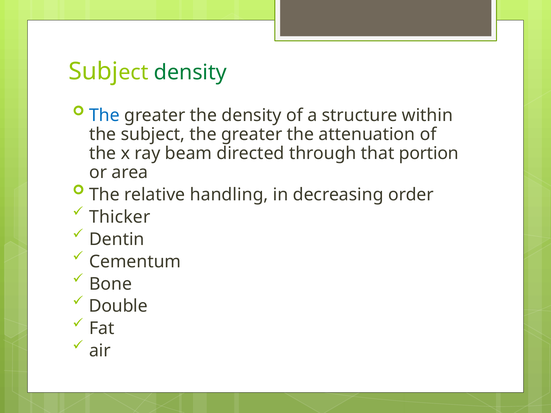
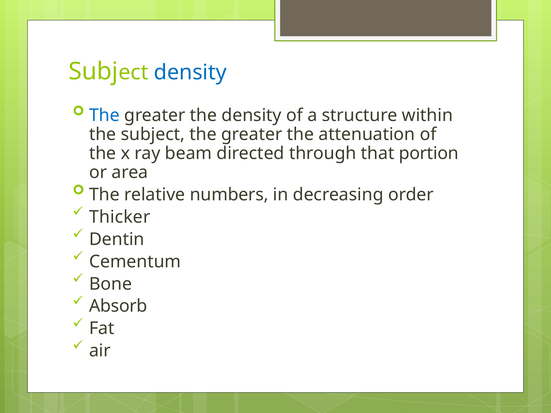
density at (190, 72) colour: green -> blue
handling: handling -> numbers
Double: Double -> Absorb
